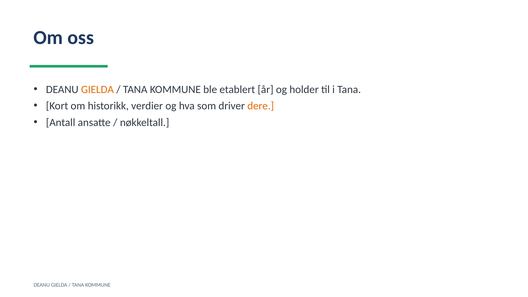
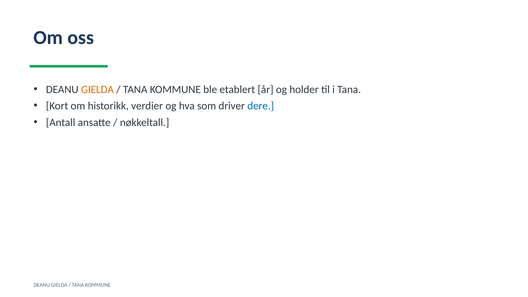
dere colour: orange -> blue
